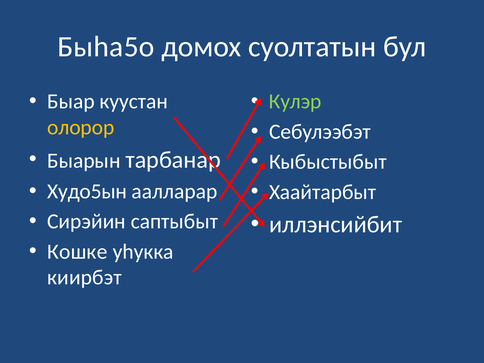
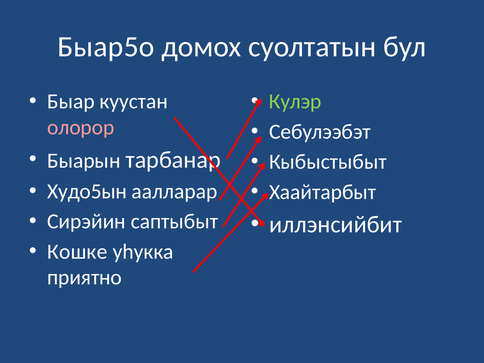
Быhа5о: Быhа5о -> Быар5о
олорор colour: yellow -> pink
киирбэт: киирбэт -> приятно
